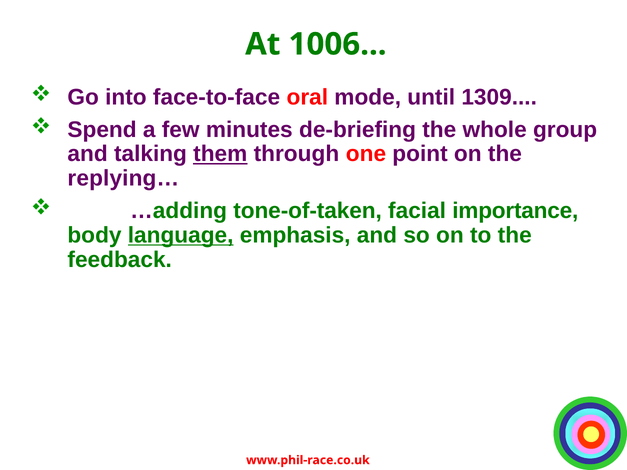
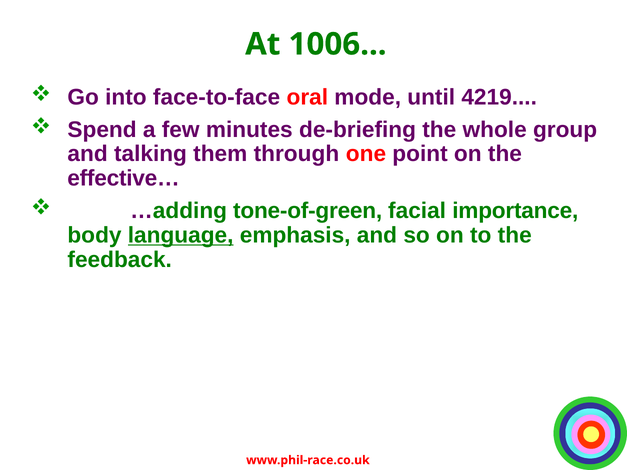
1309: 1309 -> 4219
them underline: present -> none
replying…: replying… -> effective…
tone-of-taken: tone-of-taken -> tone-of-green
